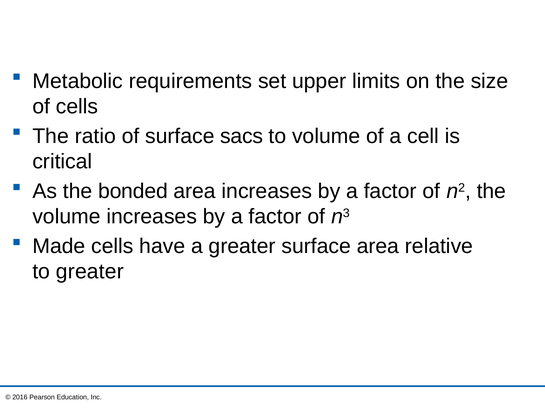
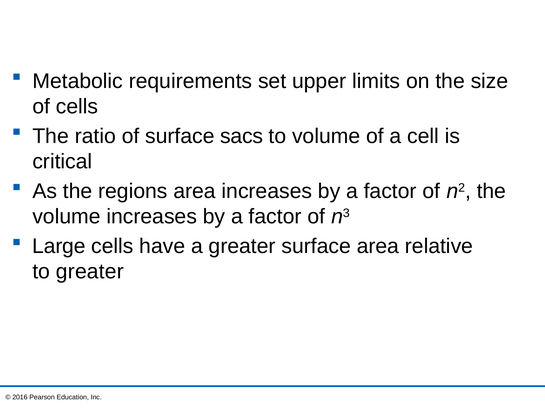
bonded: bonded -> regions
Made: Made -> Large
